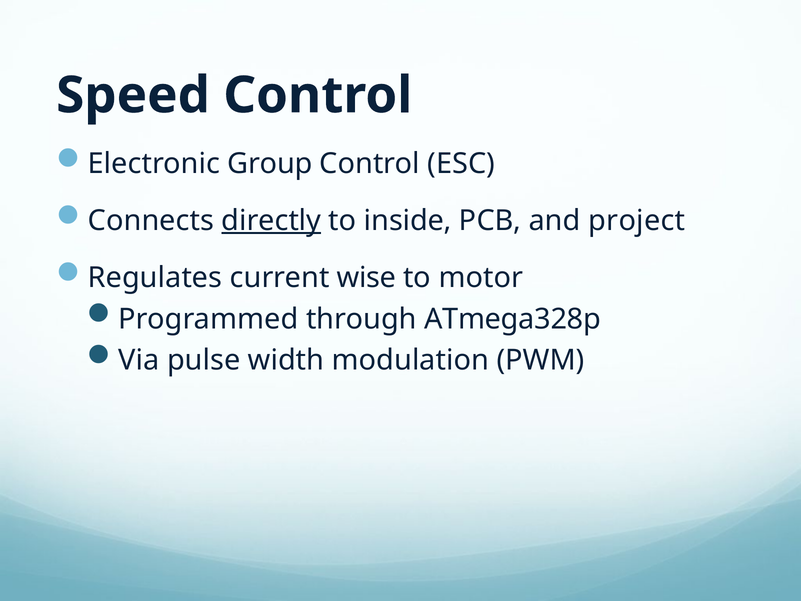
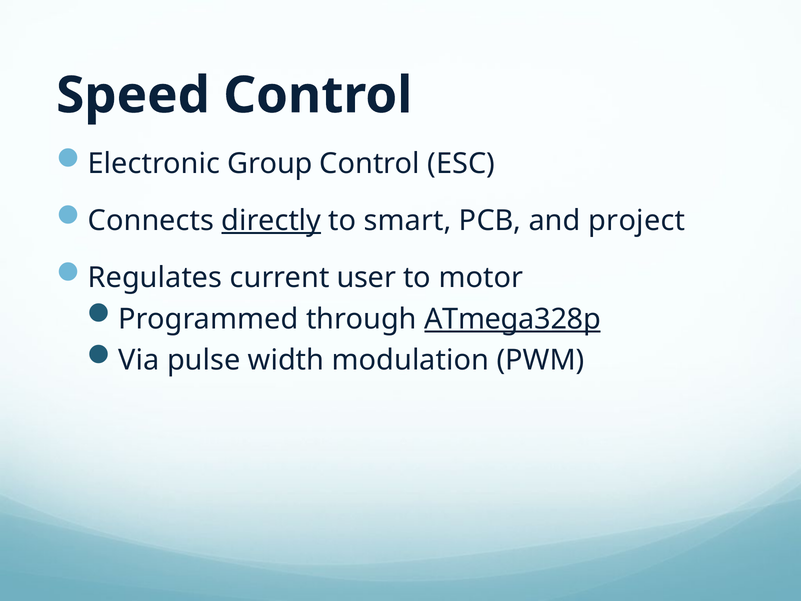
inside: inside -> smart
wise: wise -> user
ATmega328p underline: none -> present
